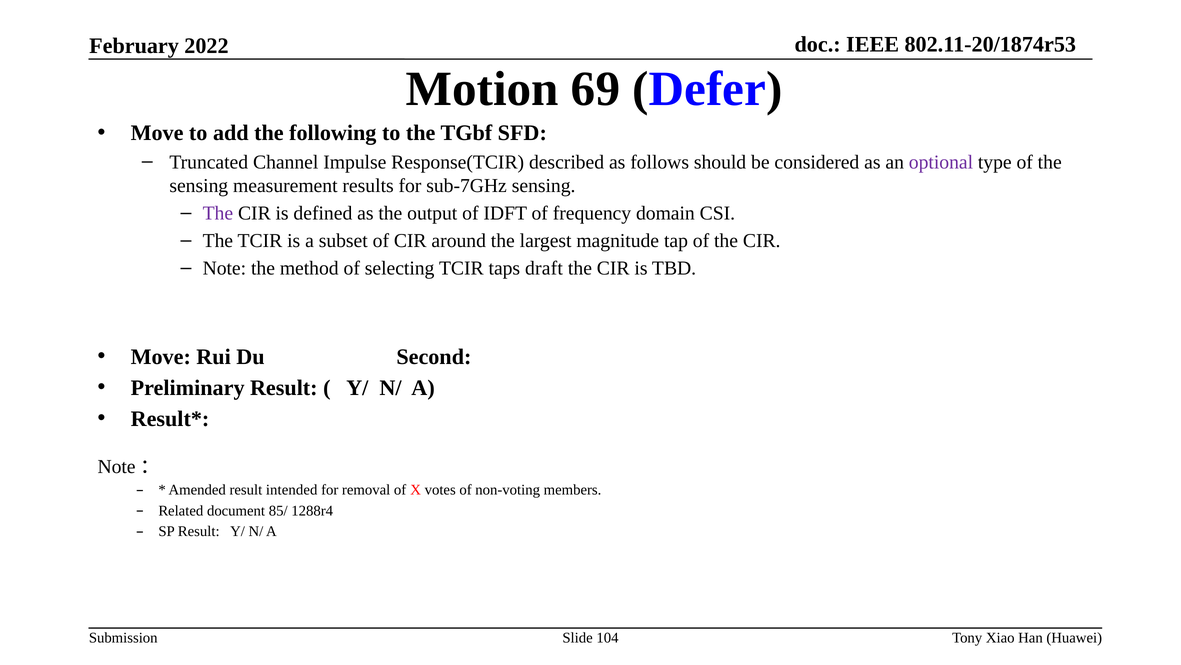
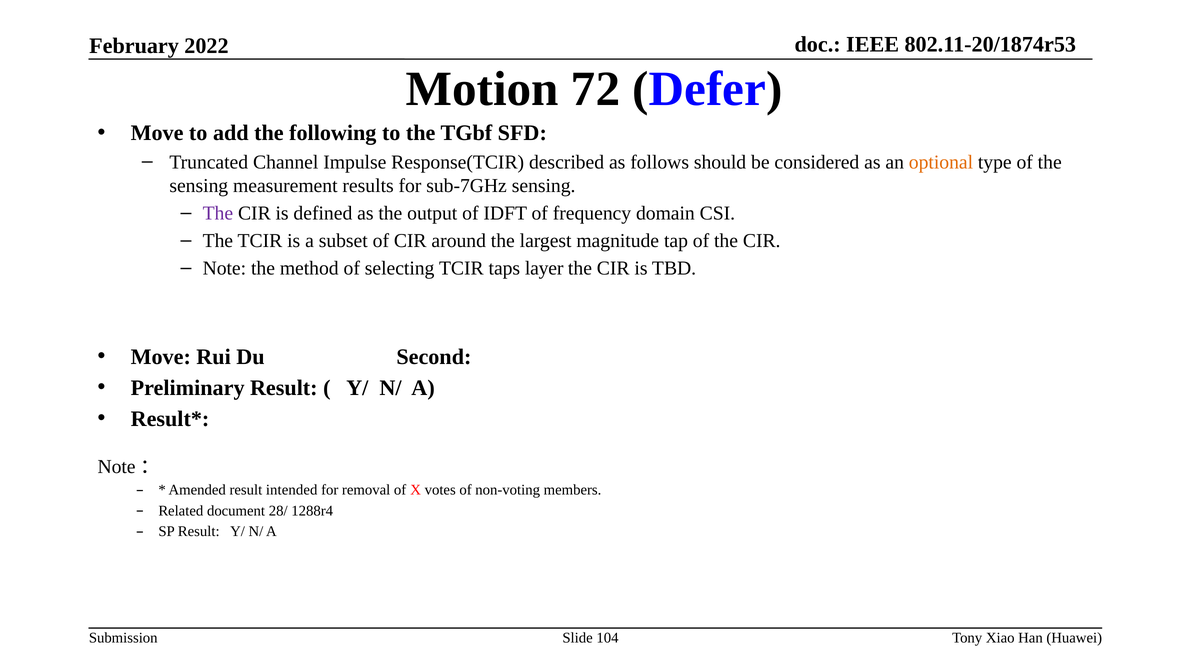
69: 69 -> 72
optional colour: purple -> orange
draft: draft -> layer
85/: 85/ -> 28/
